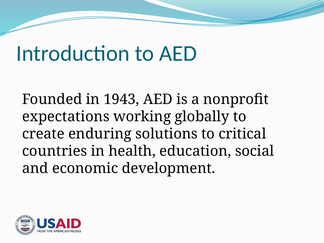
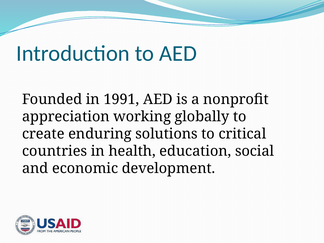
1943: 1943 -> 1991
expectations: expectations -> appreciation
